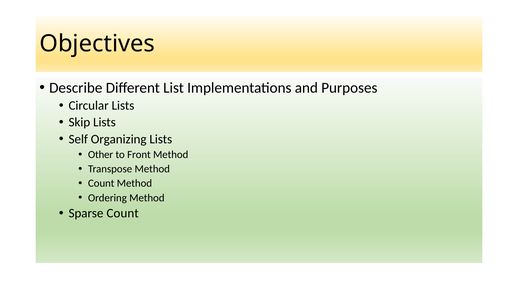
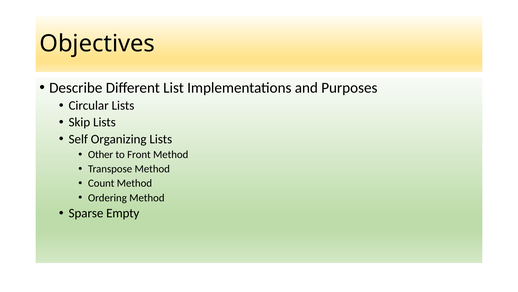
Sparse Count: Count -> Empty
